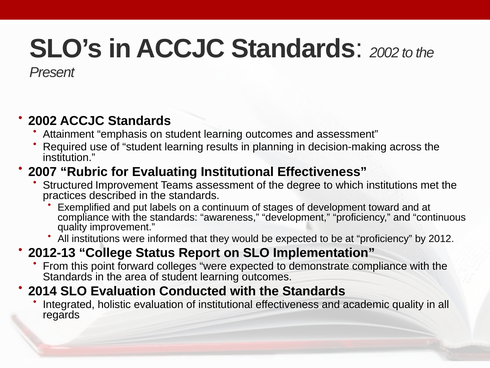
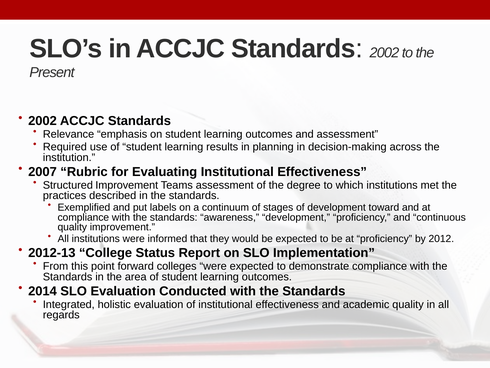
Attainment: Attainment -> Relevance
